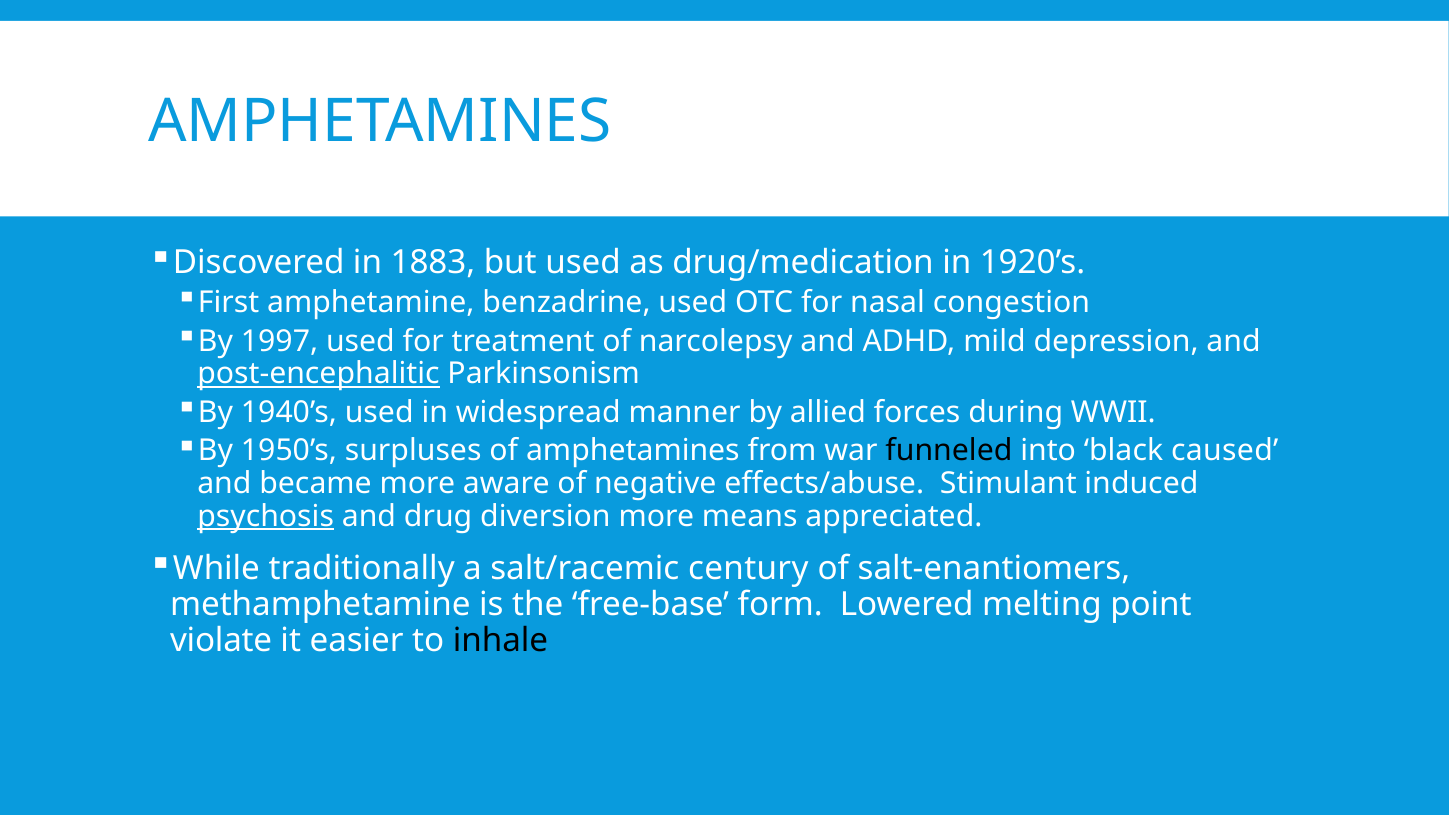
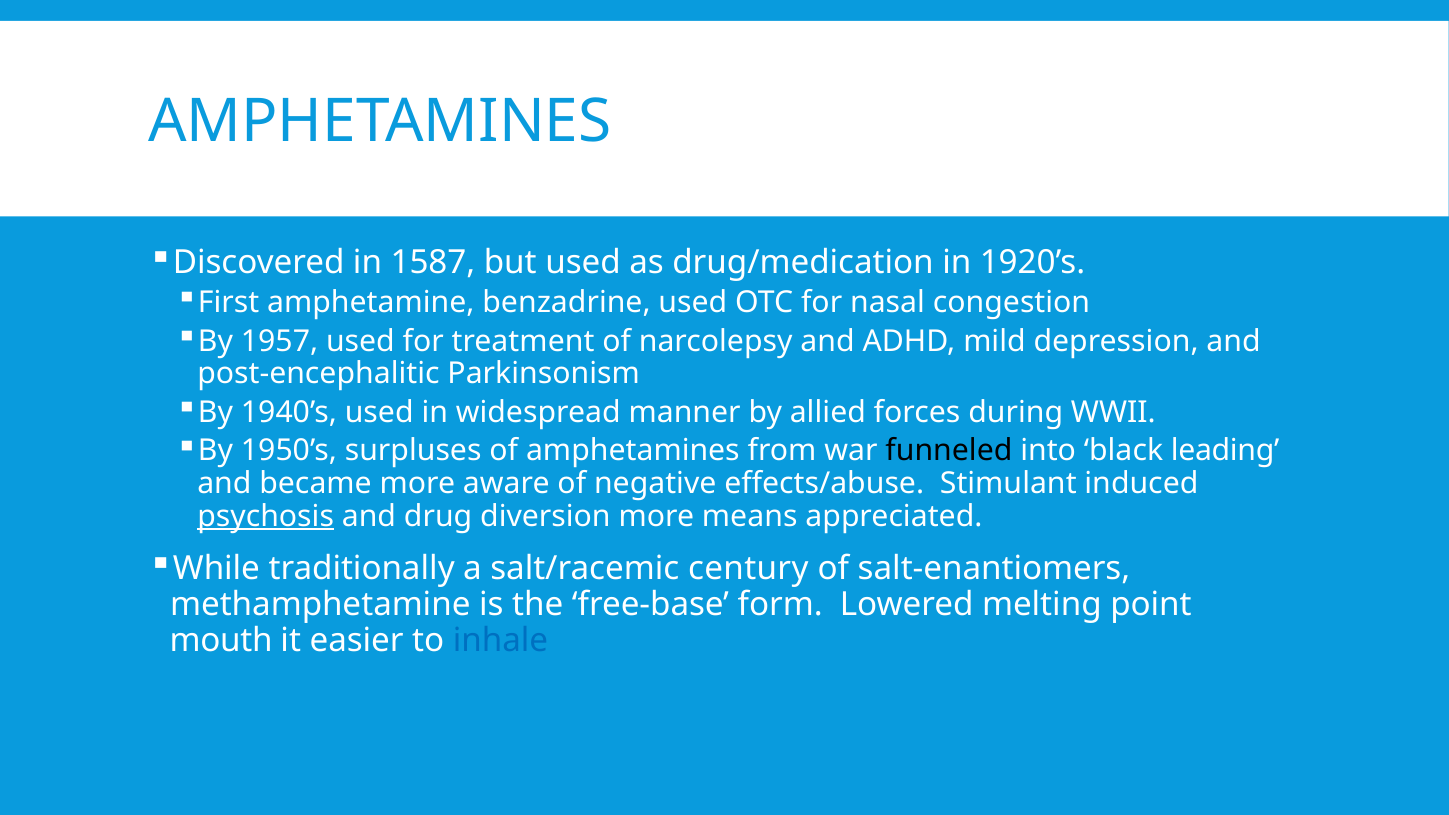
1883: 1883 -> 1587
1997: 1997 -> 1957
post-encephalitic underline: present -> none
caused: caused -> leading
violate: violate -> mouth
inhale colour: black -> blue
